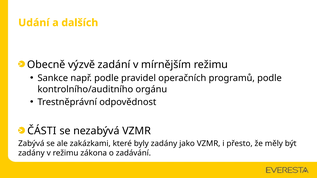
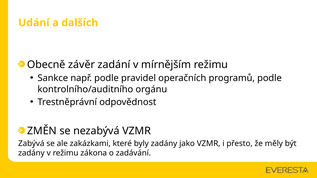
výzvě: výzvě -> závěr
ČÁSTI: ČÁSTI -> ZMĚN
